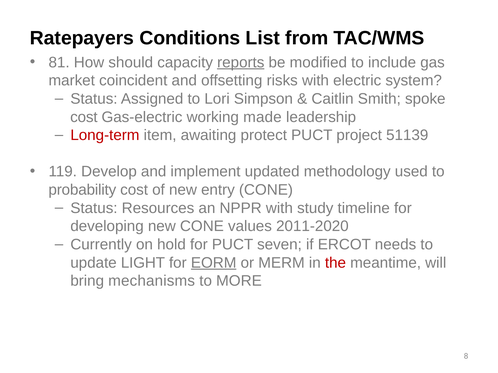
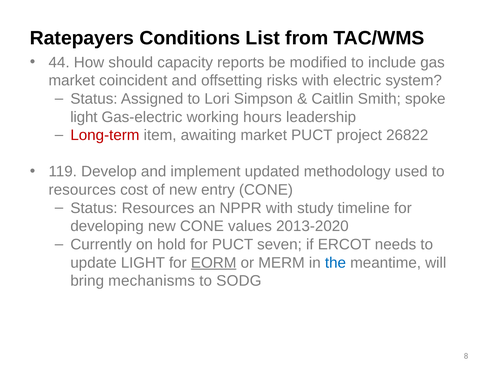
81: 81 -> 44
reports underline: present -> none
cost at (84, 117): cost -> light
made: made -> hours
awaiting protect: protect -> market
51139: 51139 -> 26822
probability at (82, 190): probability -> resources
2011-2020: 2011-2020 -> 2013-2020
the colour: red -> blue
MORE: MORE -> SODG
